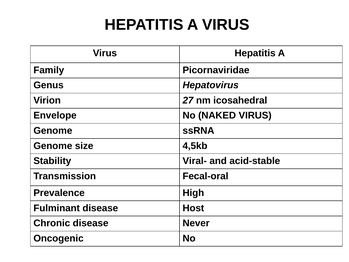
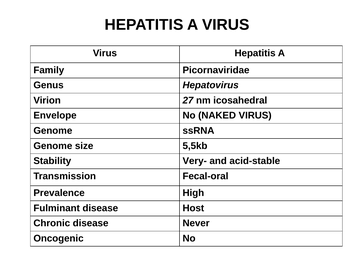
4,5kb: 4,5kb -> 5,5kb
Viral-: Viral- -> Very-
